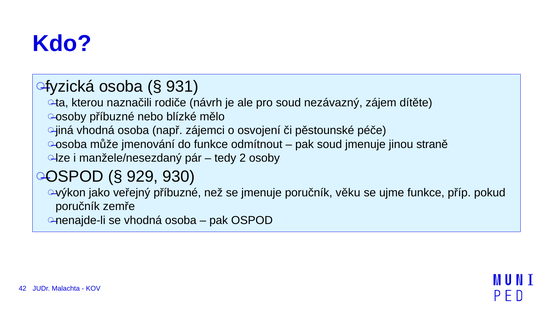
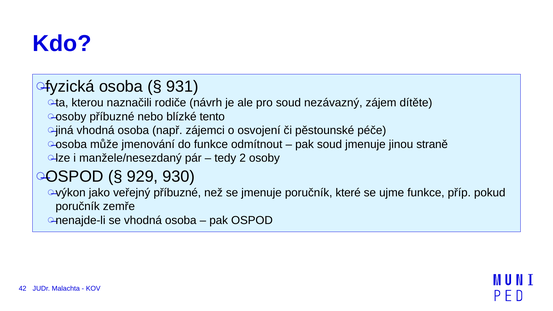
mělo: mělo -> tento
věku: věku -> které
